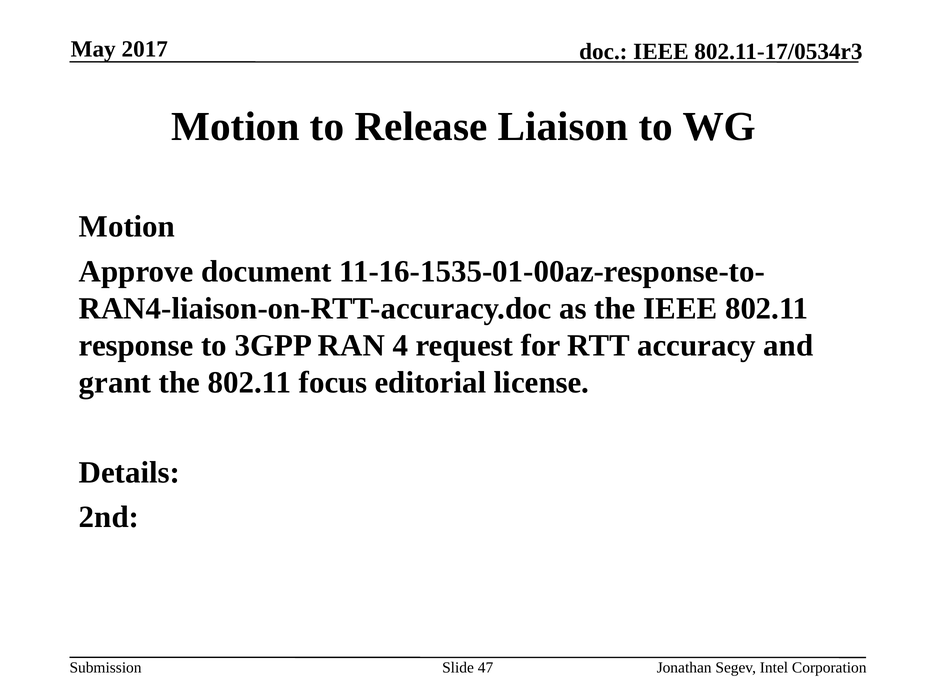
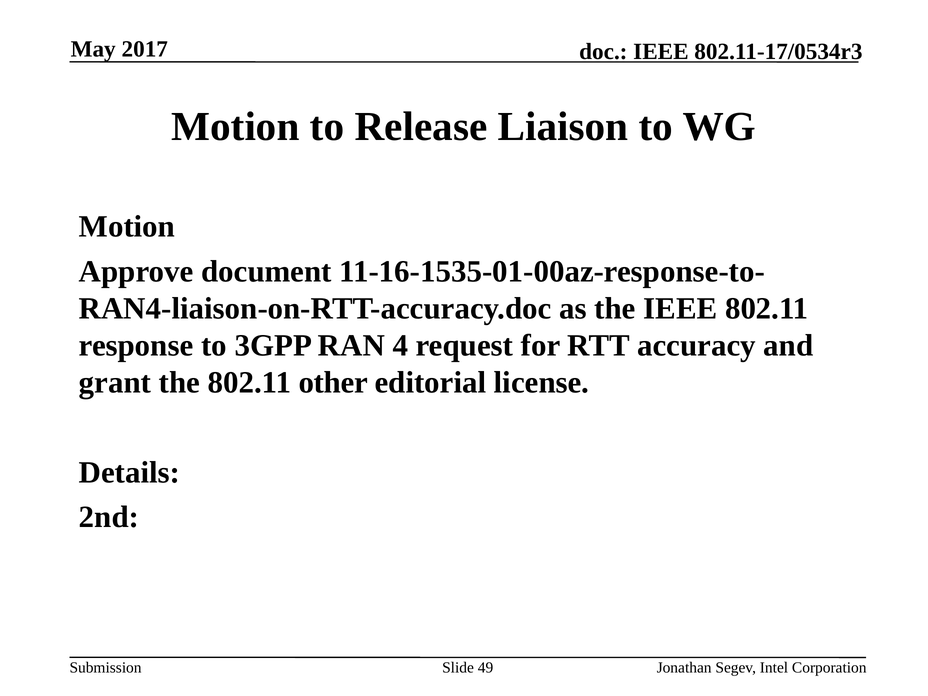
focus: focus -> other
47: 47 -> 49
